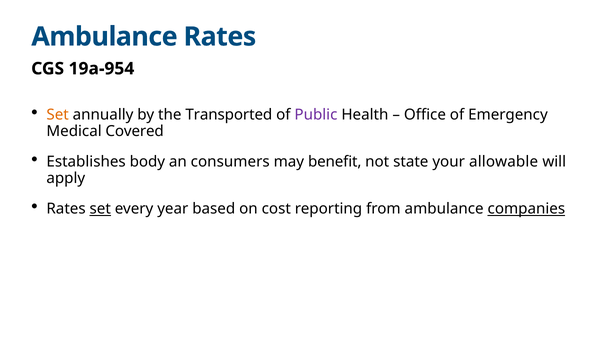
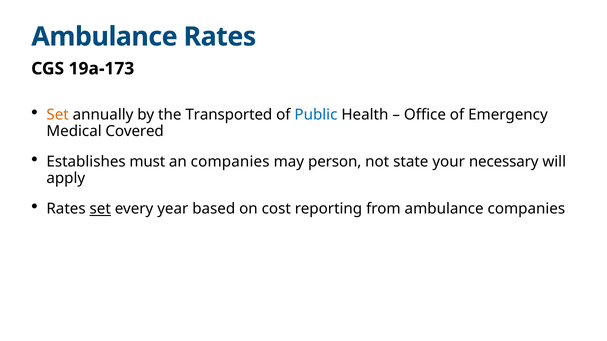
19a-954: 19a-954 -> 19a-173
Public colour: purple -> blue
body: body -> must
an consumers: consumers -> companies
benefit: benefit -> person
allowable: allowable -> necessary
companies at (526, 209) underline: present -> none
